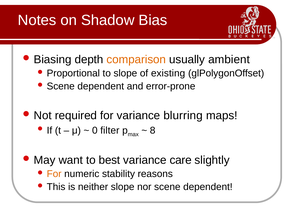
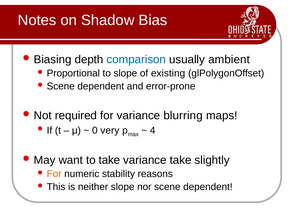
comparison colour: orange -> blue
filter: filter -> very
8: 8 -> 4
to best: best -> take
variance care: care -> take
